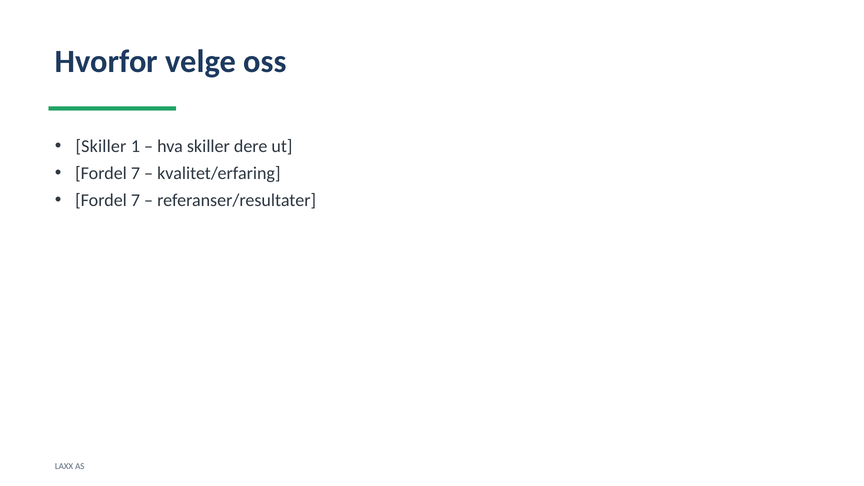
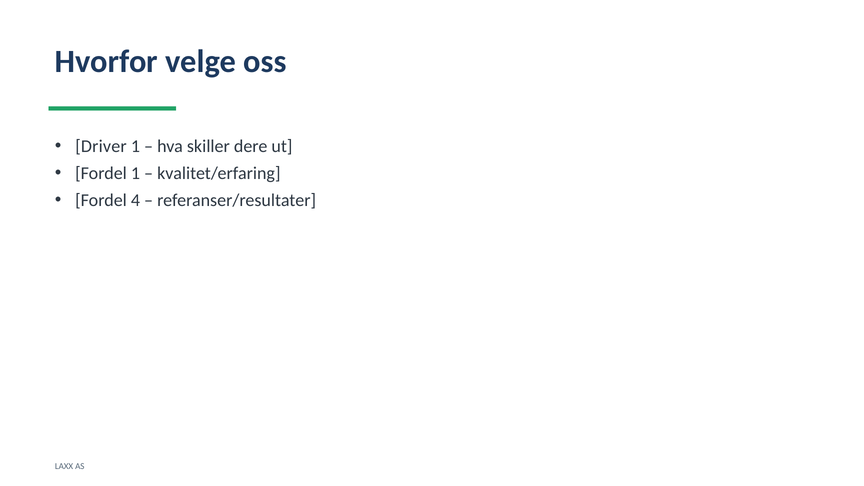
Skiller at (101, 146): Skiller -> Driver
7 at (135, 173): 7 -> 1
7 at (135, 200): 7 -> 4
